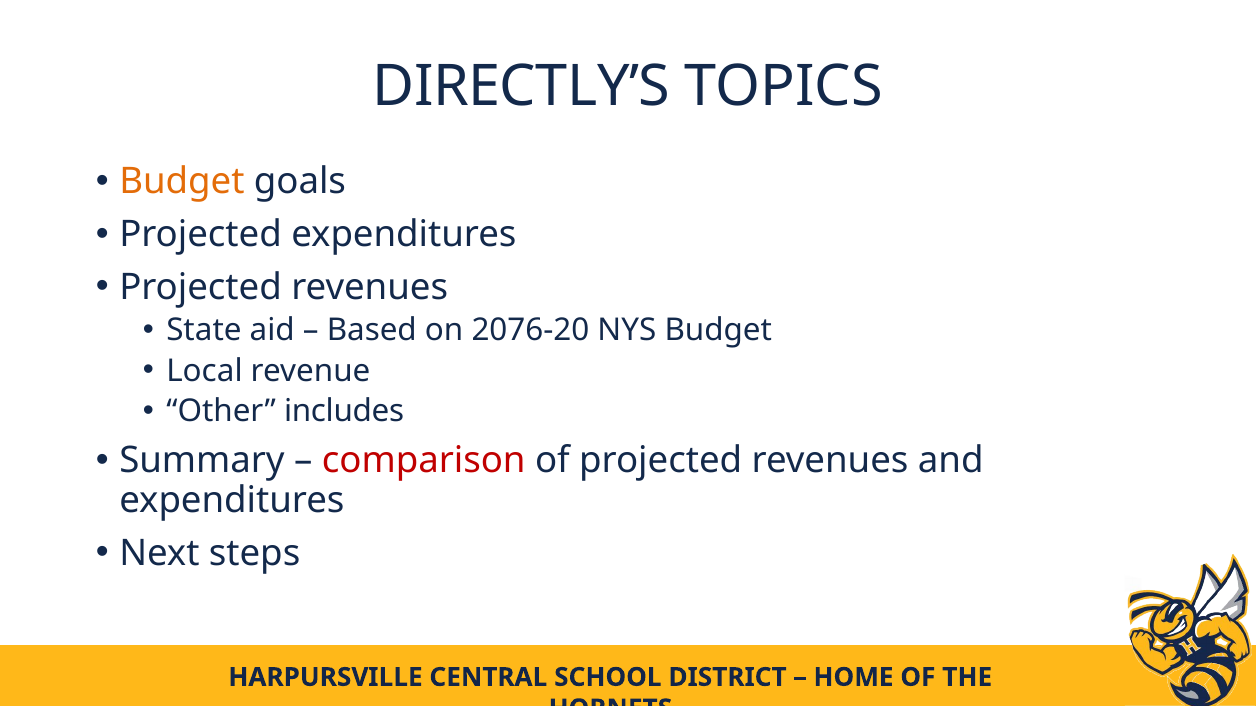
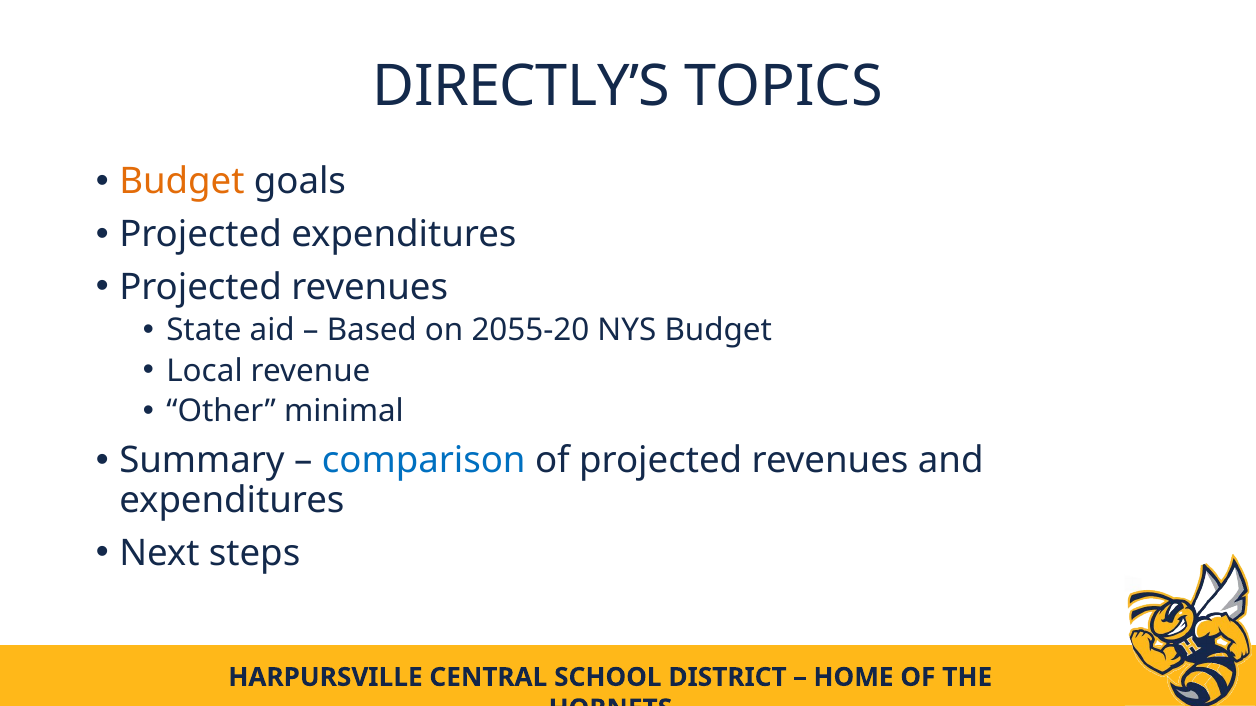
2076-20: 2076-20 -> 2055-20
includes: includes -> minimal
comparison colour: red -> blue
